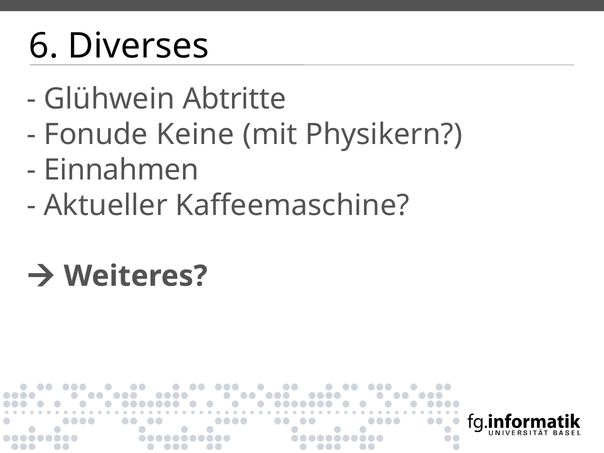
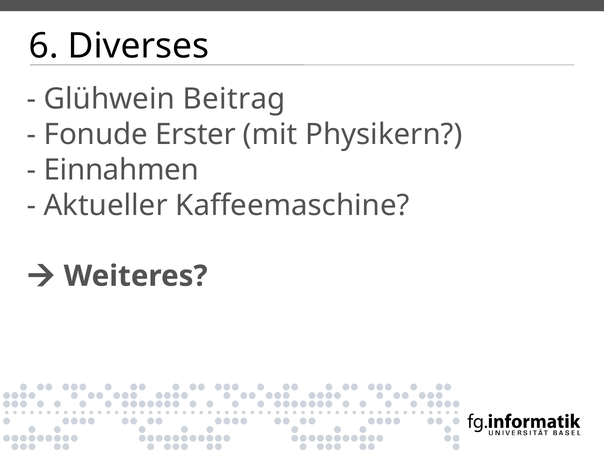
Abtritte: Abtritte -> Beitrag
Keine: Keine -> Erster
